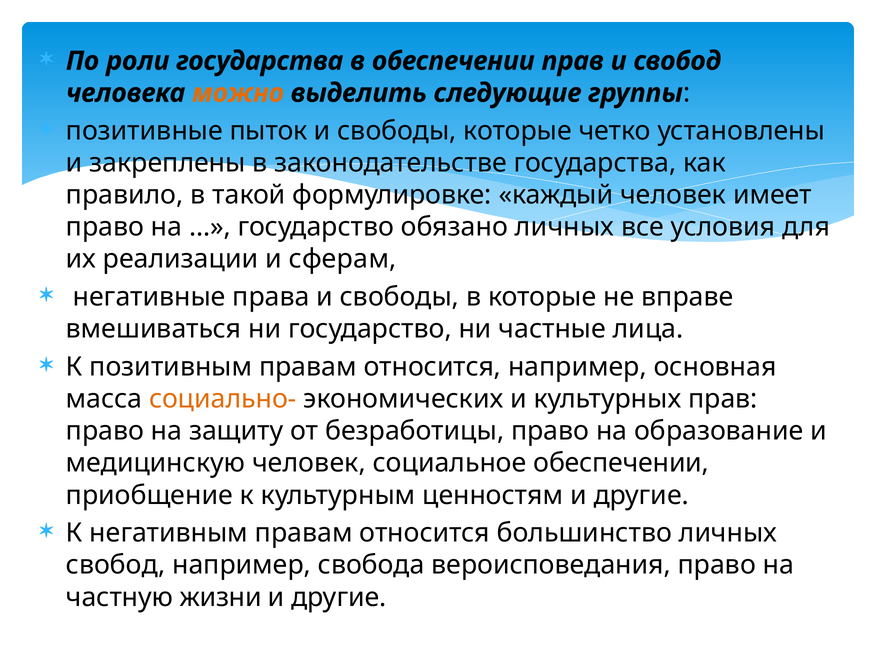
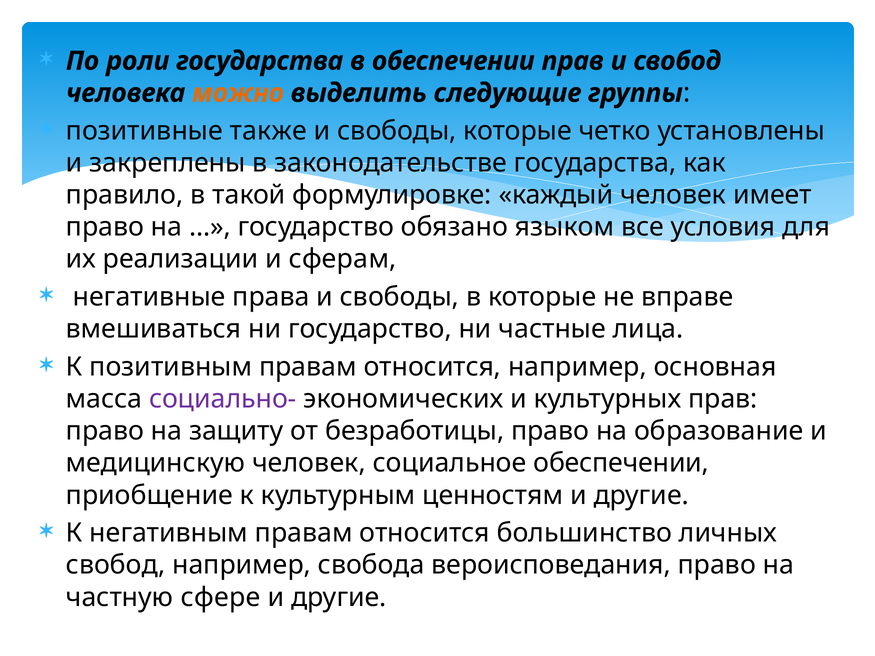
пыток: пыток -> также
обязано личных: личных -> языком
социально- colour: orange -> purple
жизни: жизни -> сфере
